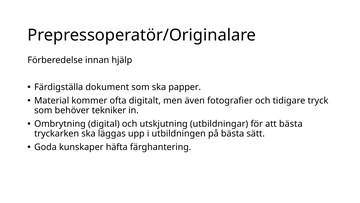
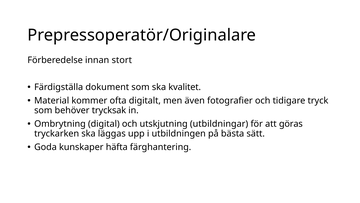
hjälp: hjälp -> stort
papper: papper -> kvalitet
tekniker: tekniker -> trycksak
att bästa: bästa -> göras
